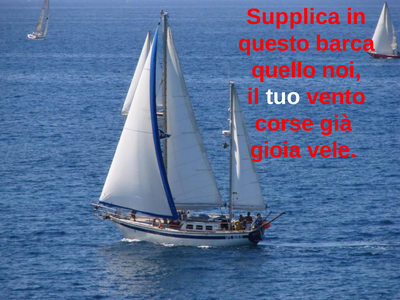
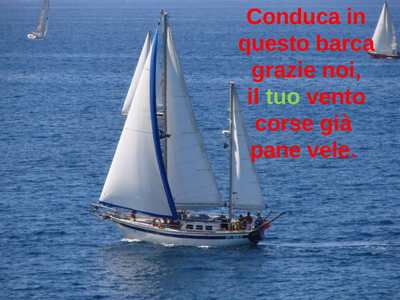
Supplica: Supplica -> Conduca
quello: quello -> grazie
tuo colour: white -> light green
gioia: gioia -> pane
